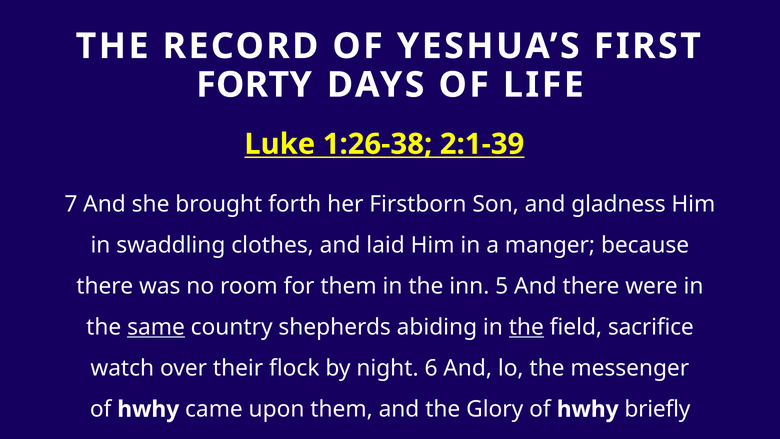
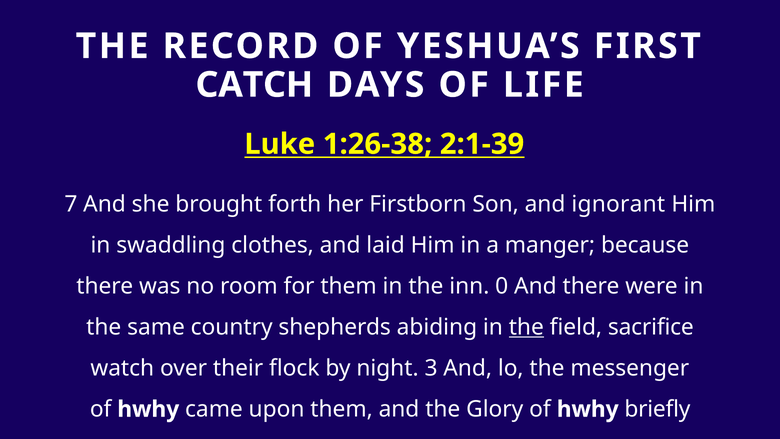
FORTY: FORTY -> CATCH
gladness: gladness -> ignorant
5: 5 -> 0
same underline: present -> none
6: 6 -> 3
